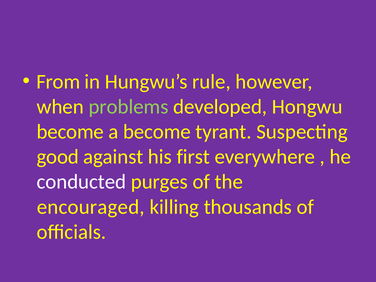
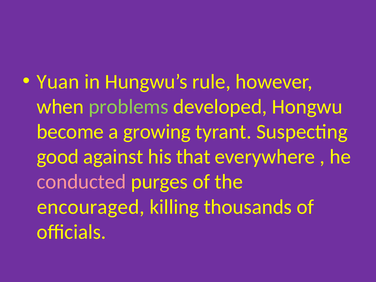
From: From -> Yuan
a become: become -> growing
first: first -> that
conducted colour: white -> pink
